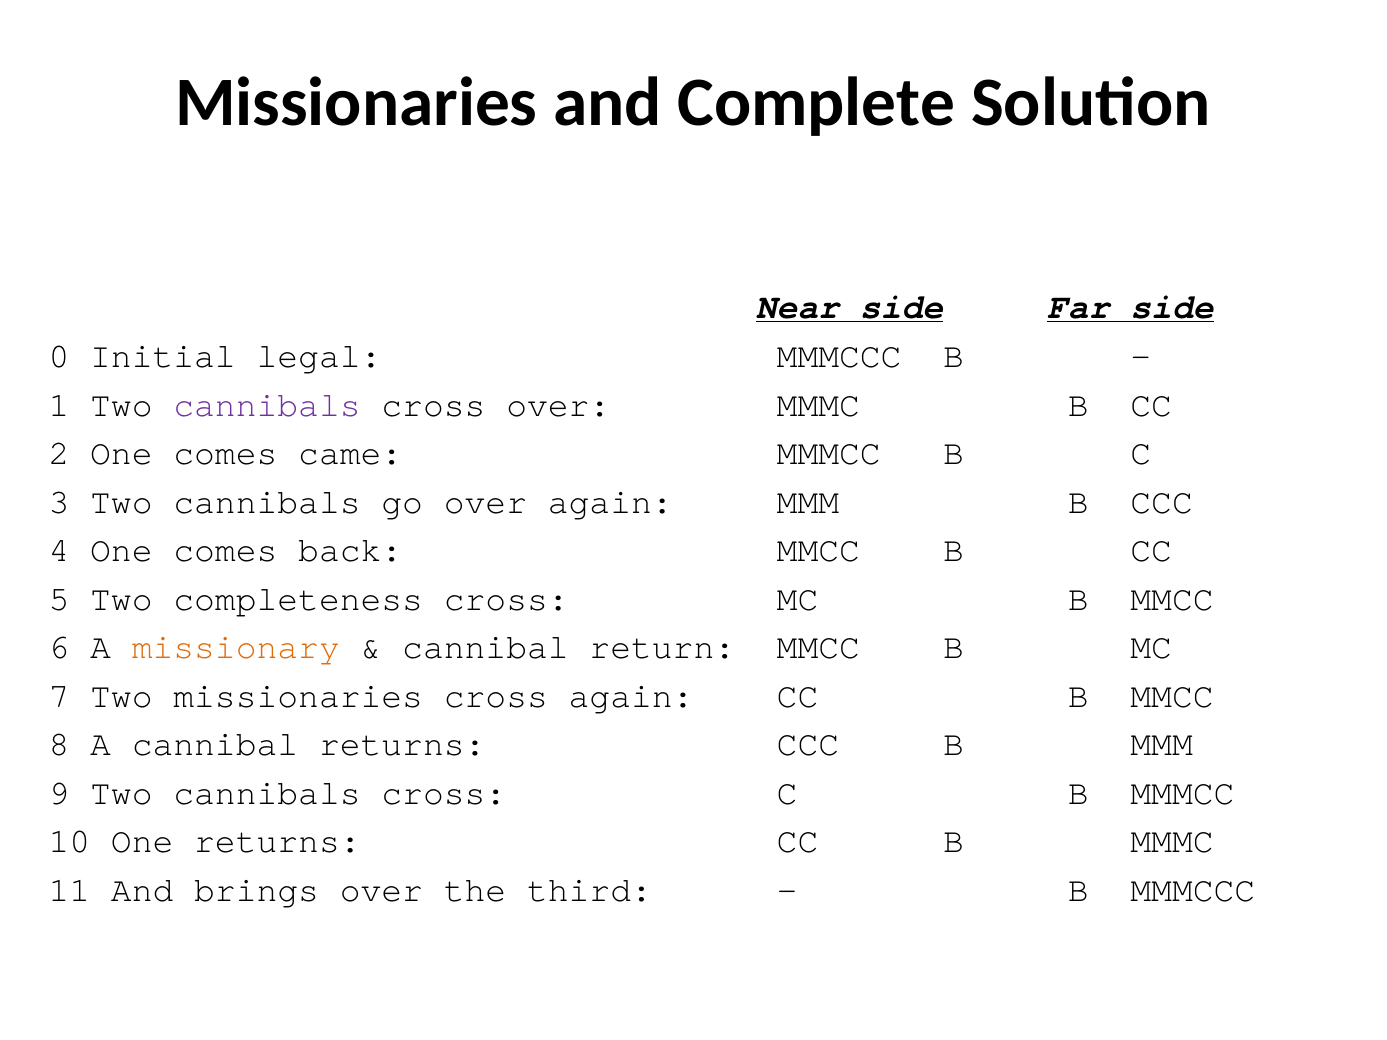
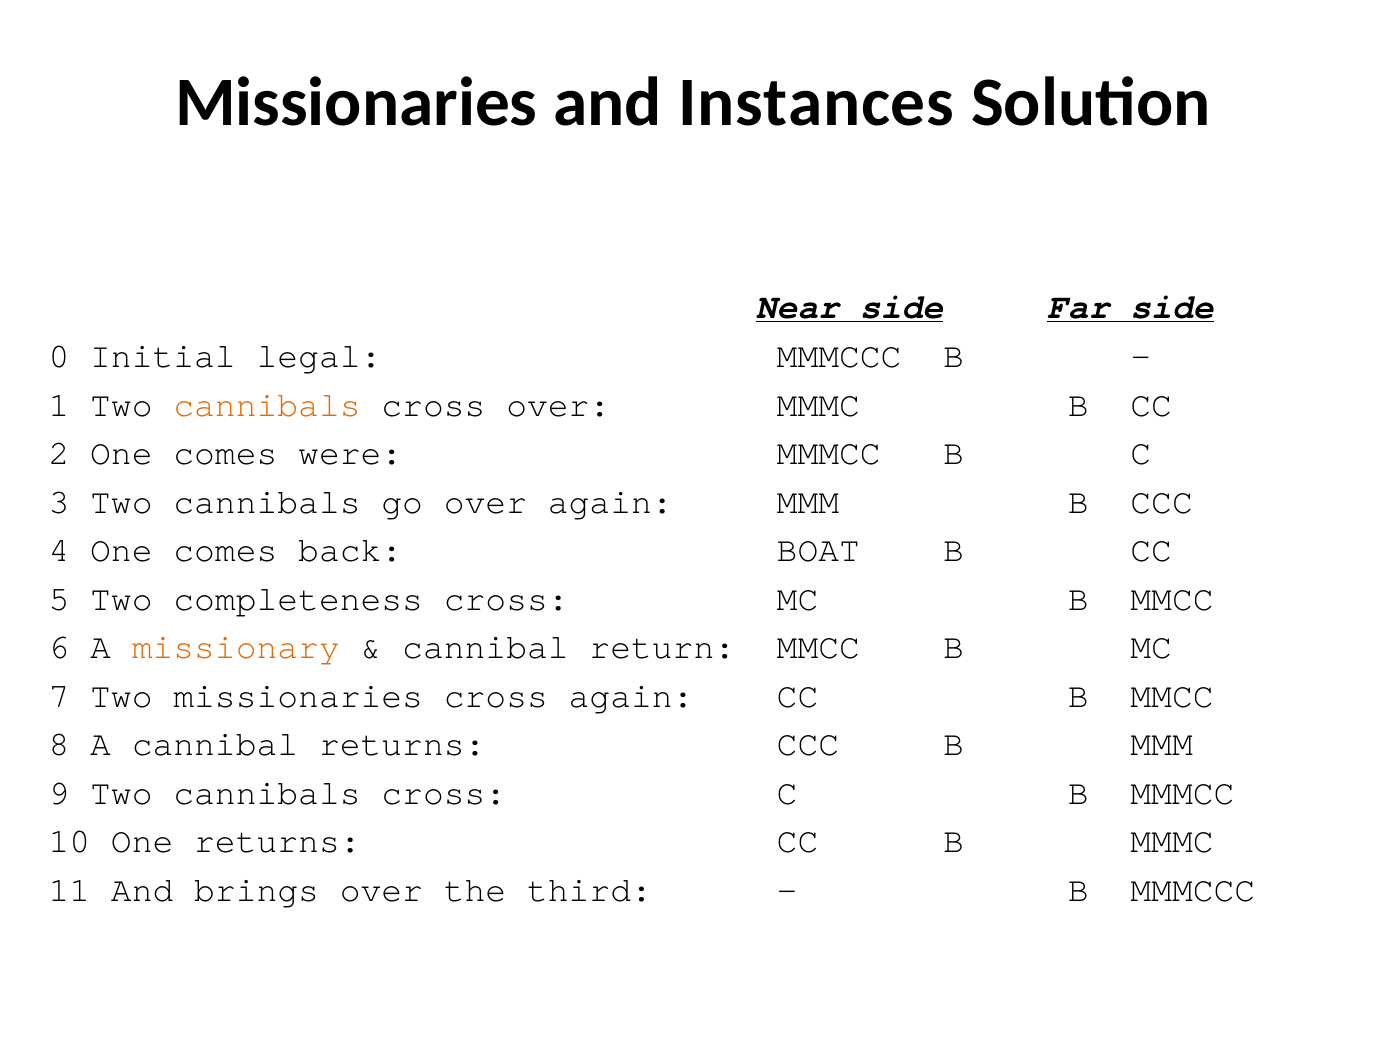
Complete: Complete -> Instances
cannibals at (267, 405) colour: purple -> orange
came: came -> were
back MMCC: MMCC -> BOAT
